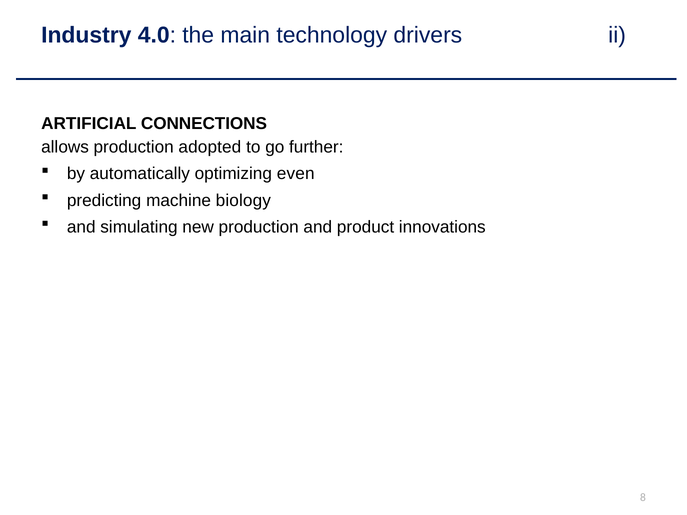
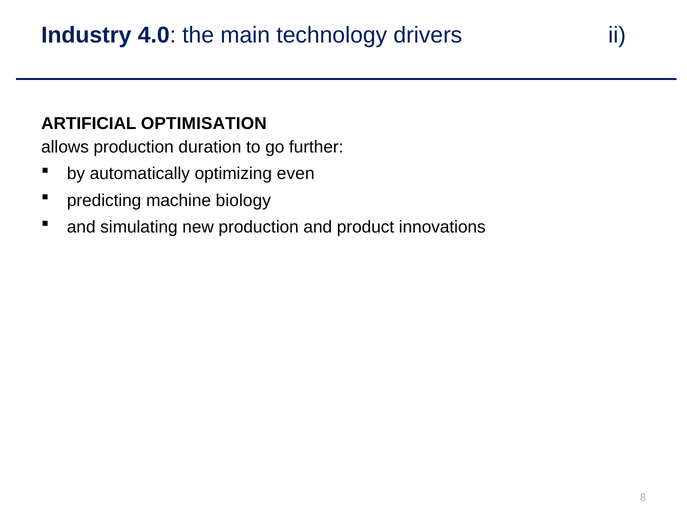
CONNECTIONS: CONNECTIONS -> OPTIMISATION
adopted: adopted -> duration
